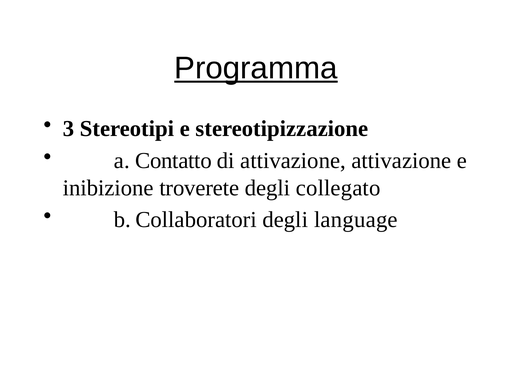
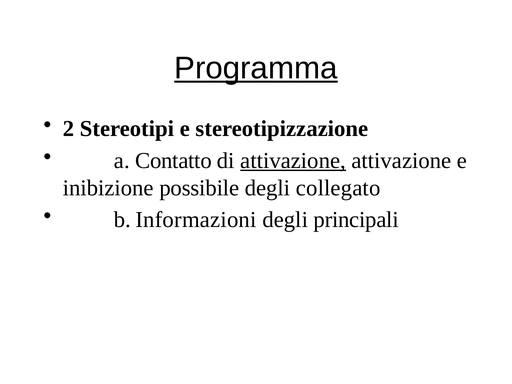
3: 3 -> 2
attivazione at (293, 161) underline: none -> present
troverete: troverete -> possibile
Collaboratori: Collaboratori -> Informazioni
language: language -> principali
